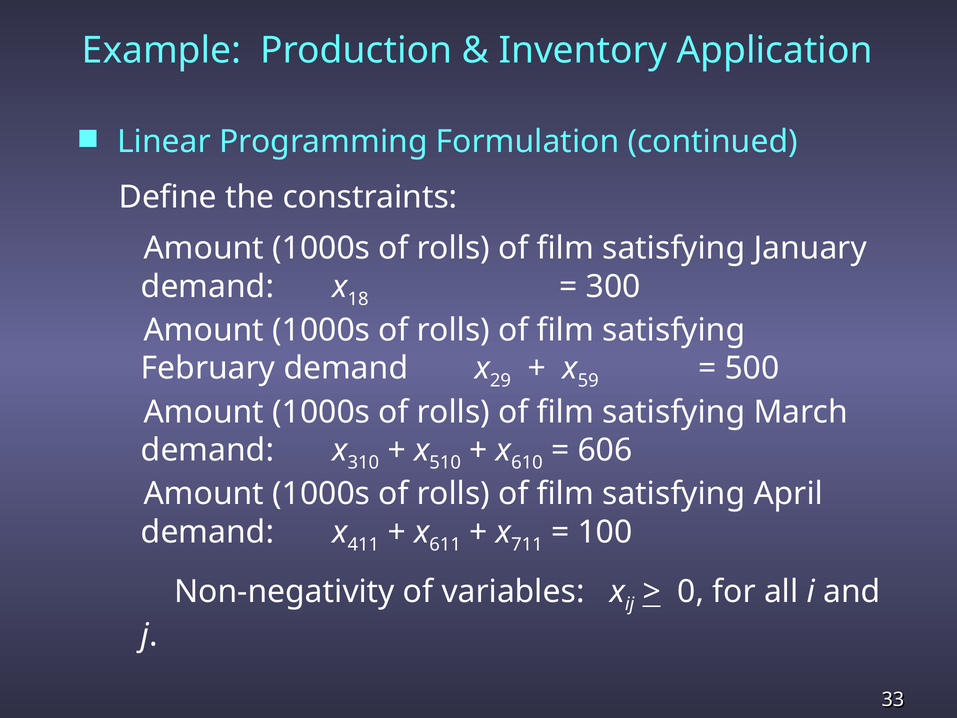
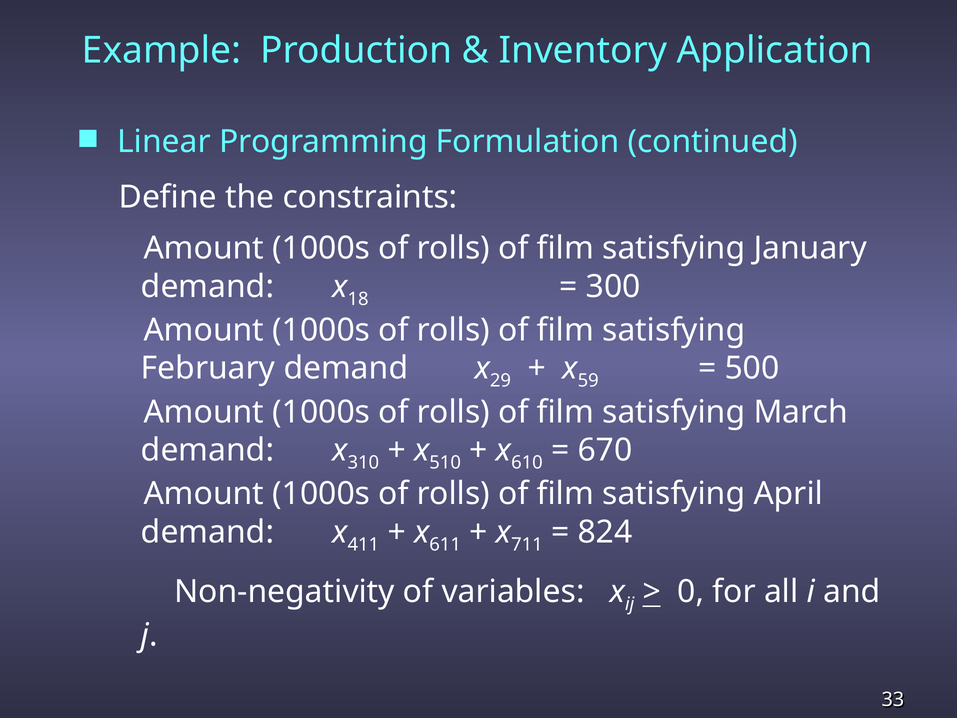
606: 606 -> 670
100: 100 -> 824
